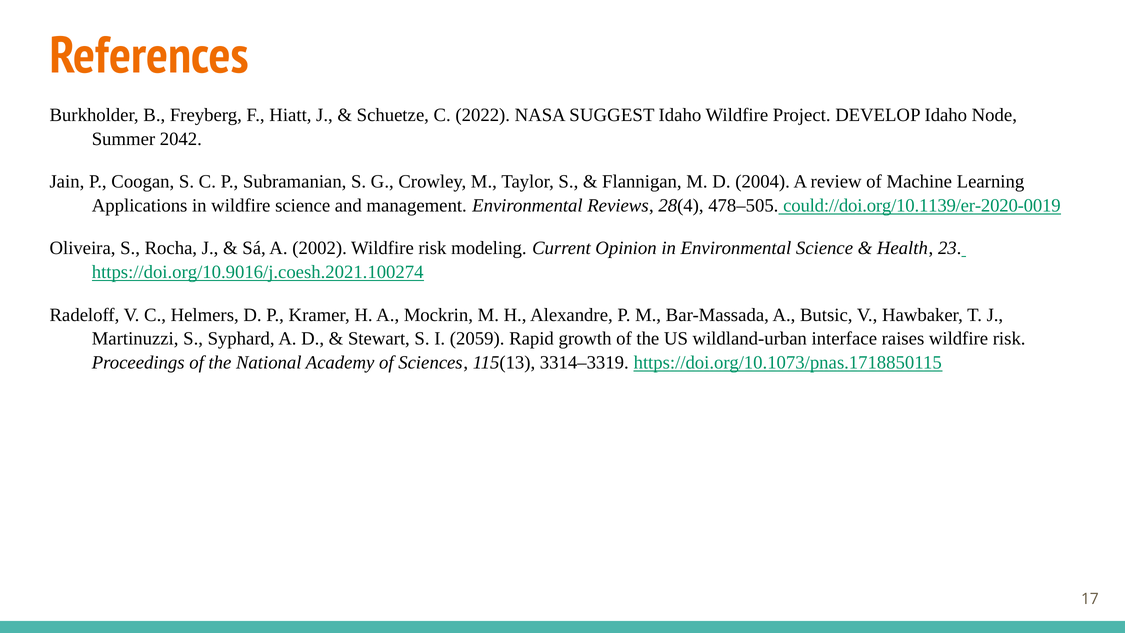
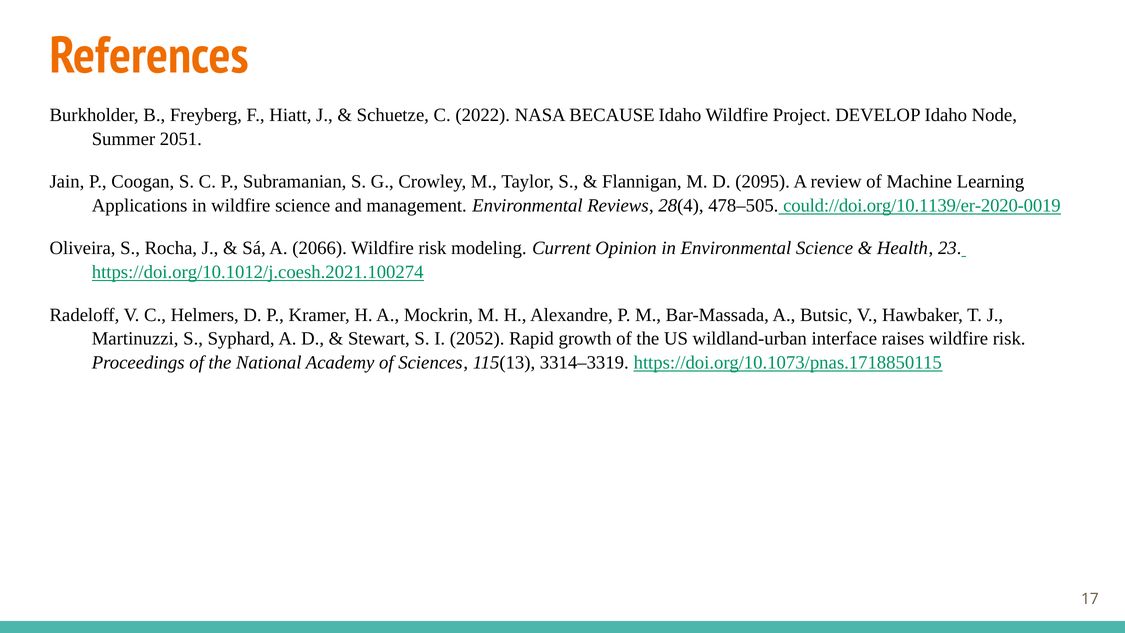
SUGGEST: SUGGEST -> BECAUSE
2042: 2042 -> 2051
2004: 2004 -> 2095
2002: 2002 -> 2066
https://doi.org/10.9016/j.coesh.2021.100274: https://doi.org/10.9016/j.coesh.2021.100274 -> https://doi.org/10.1012/j.coesh.2021.100274
2059: 2059 -> 2052
